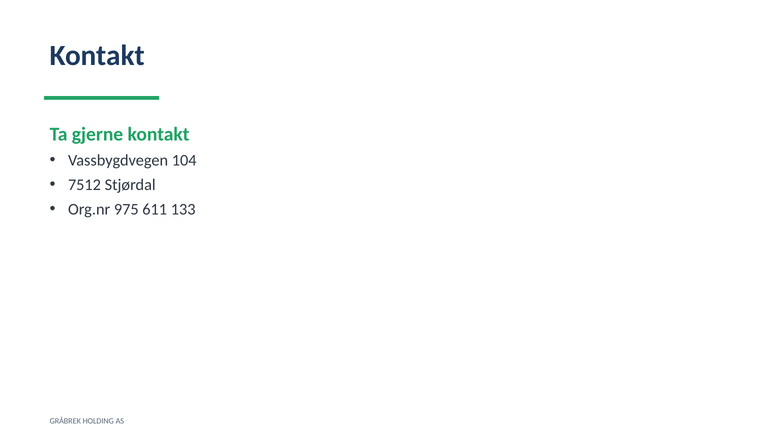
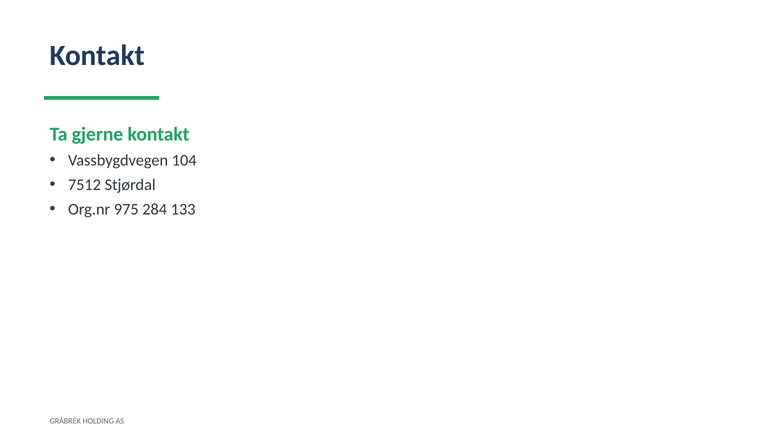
611: 611 -> 284
